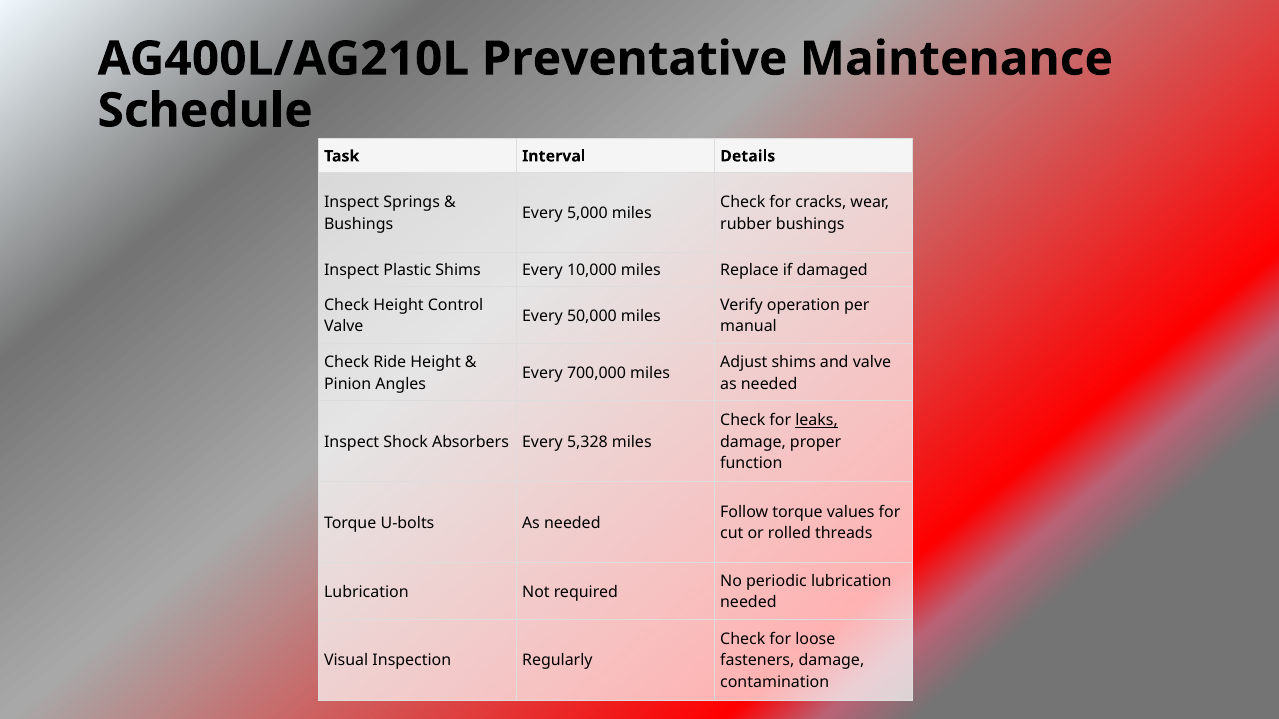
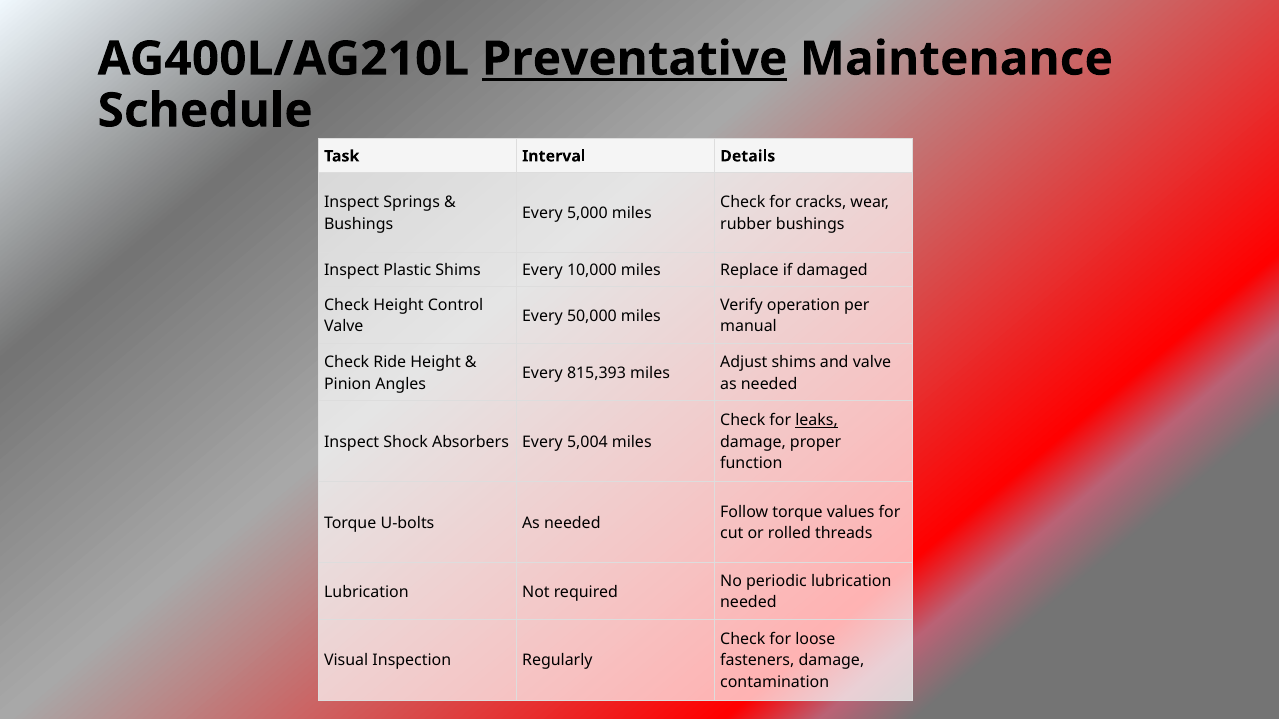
Preventative underline: none -> present
700,000: 700,000 -> 815,393
5,328: 5,328 -> 5,004
